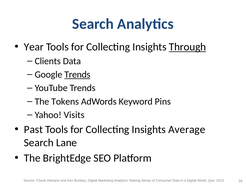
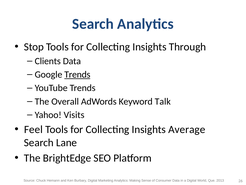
Year: Year -> Stop
Through underline: present -> none
Tokens: Tokens -> Overall
Pins: Pins -> Talk
Past: Past -> Feel
